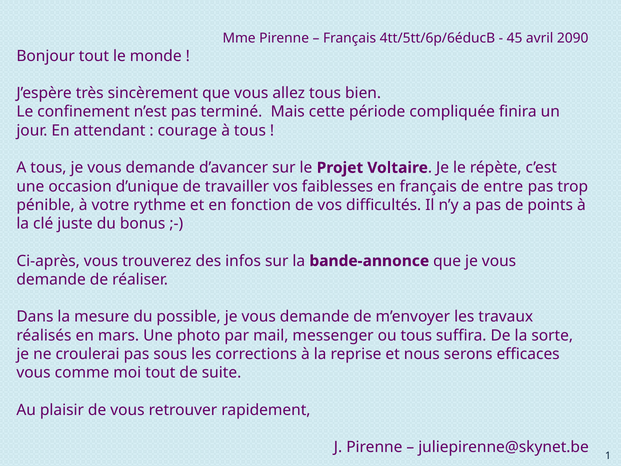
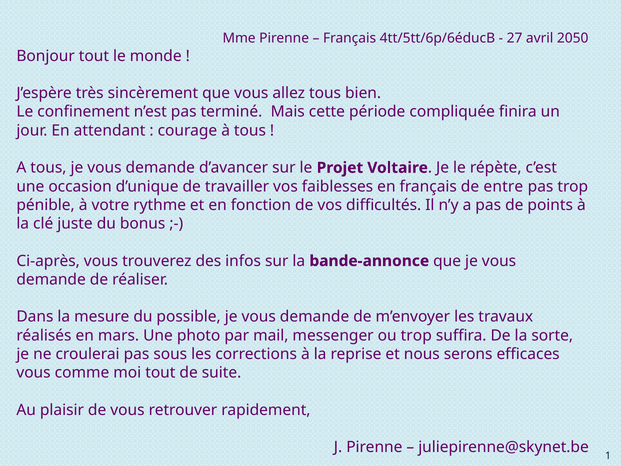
45: 45 -> 27
2090: 2090 -> 2050
ou tous: tous -> trop
